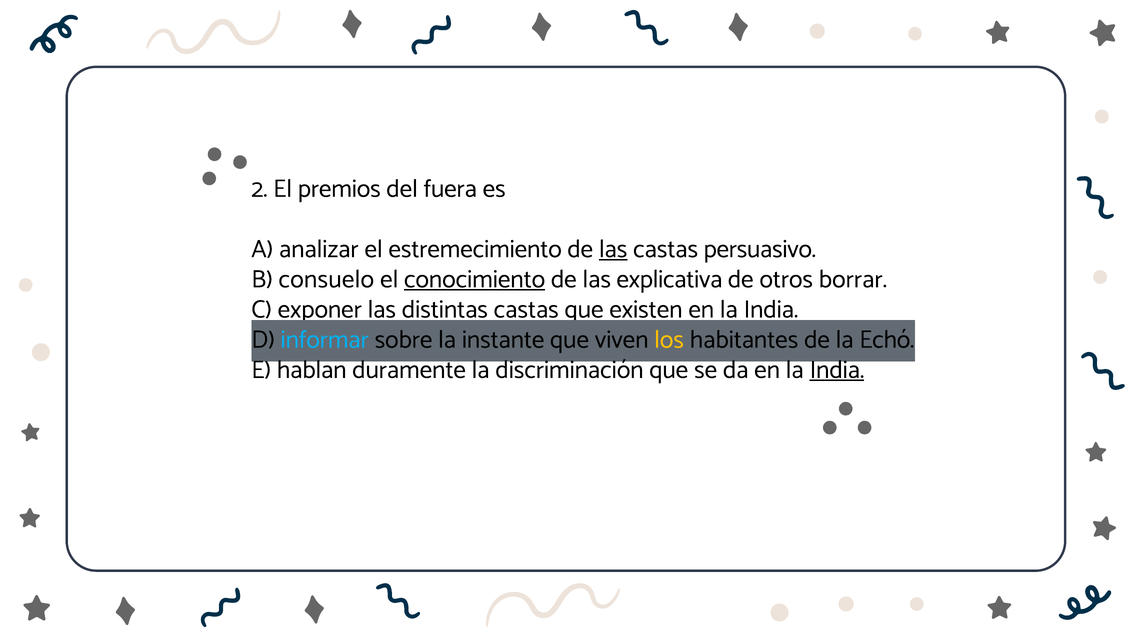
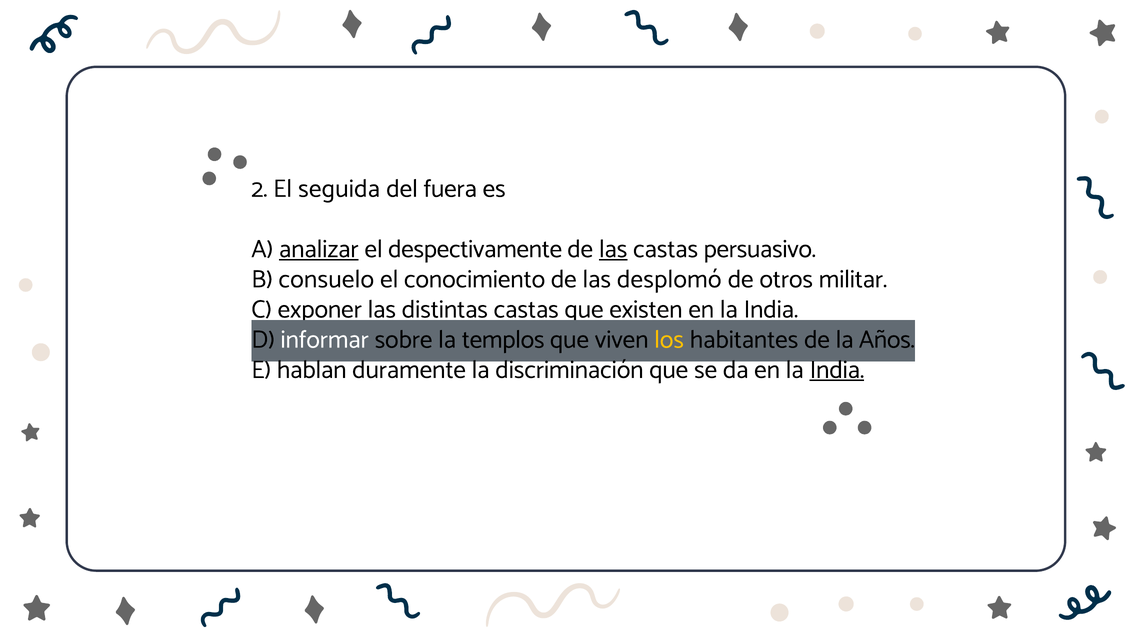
premios: premios -> seguida
analizar underline: none -> present
estremecimiento: estremecimiento -> despectivamente
conocimiento underline: present -> none
explicativa: explicativa -> desplomó
borrar: borrar -> militar
informar colour: light blue -> white
instante: instante -> templos
Echó: Echó -> Años
